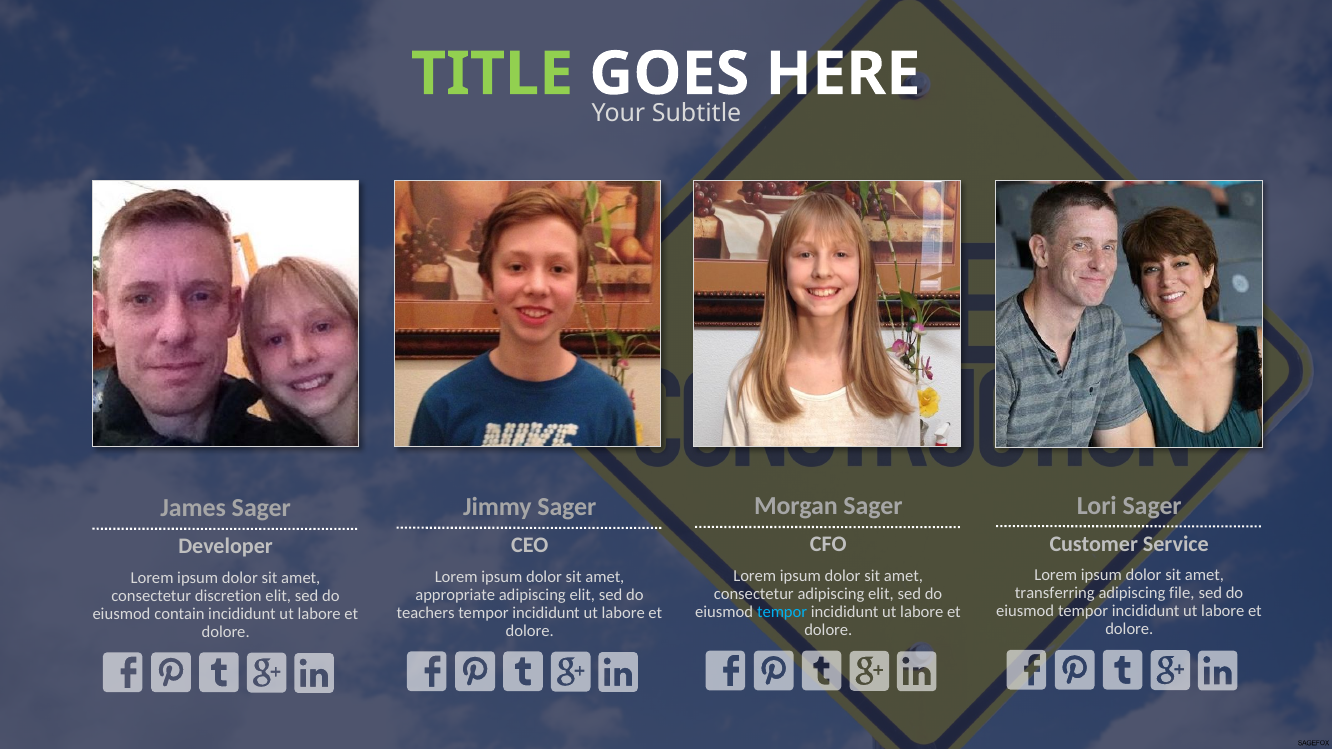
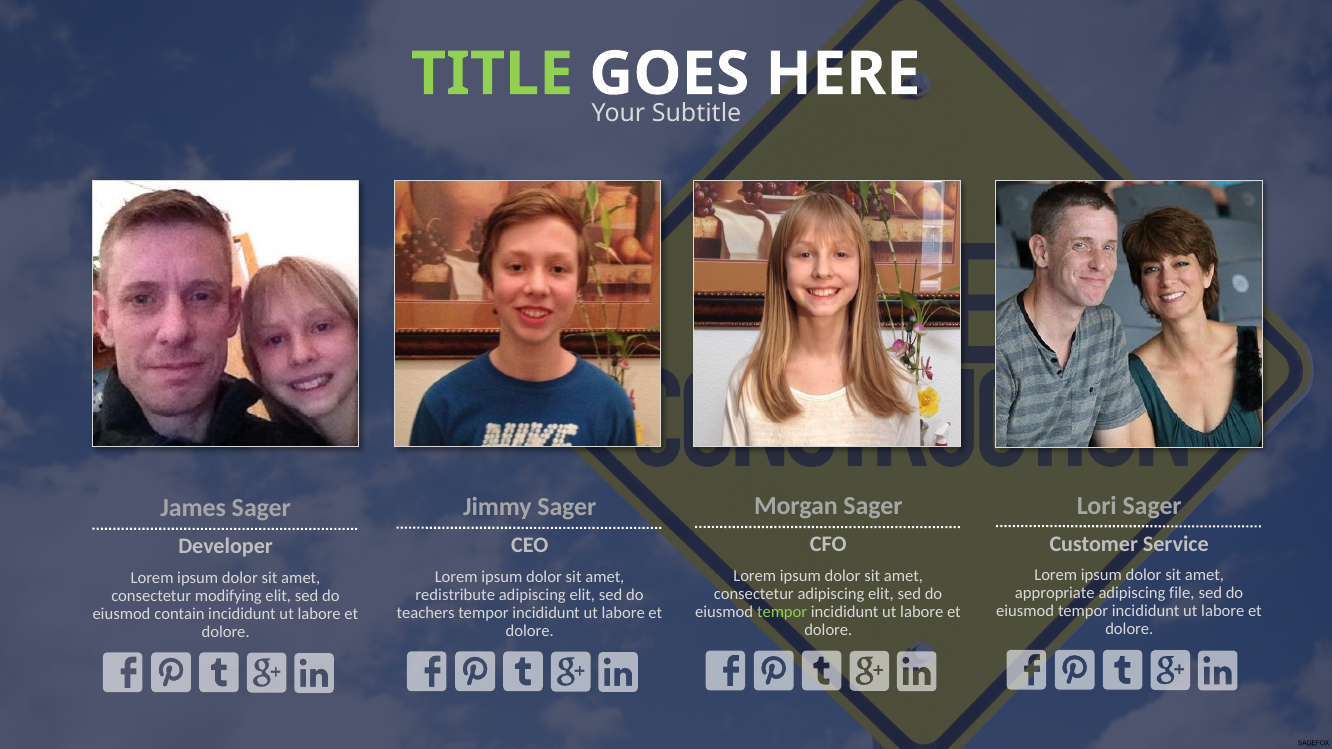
transferring: transferring -> appropriate
appropriate: appropriate -> redistribute
discretion: discretion -> modifying
tempor at (782, 612) colour: light blue -> light green
